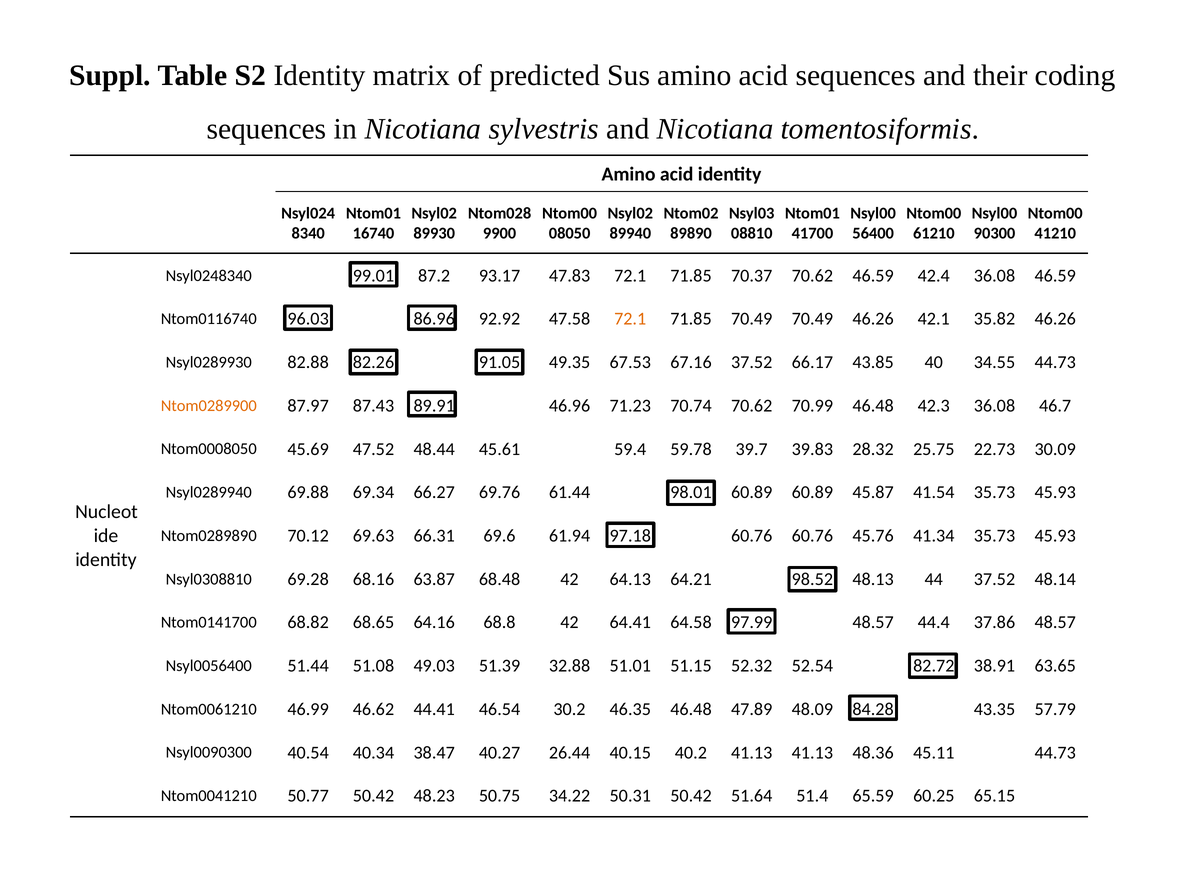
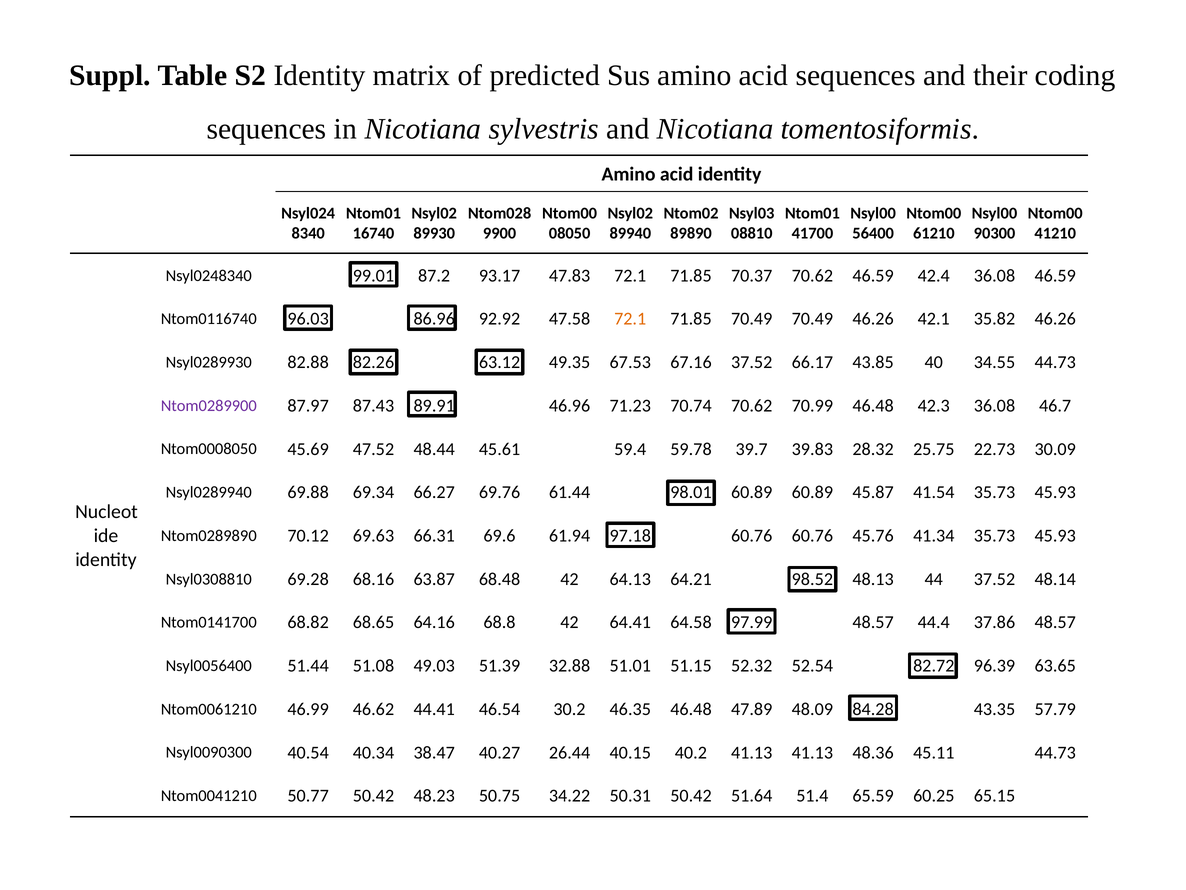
91.05: 91.05 -> 63.12
Ntom0289900 colour: orange -> purple
38.91: 38.91 -> 96.39
